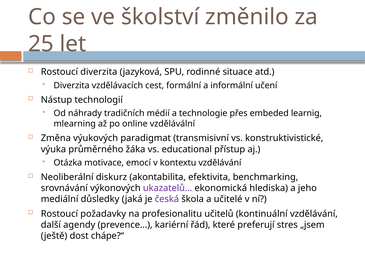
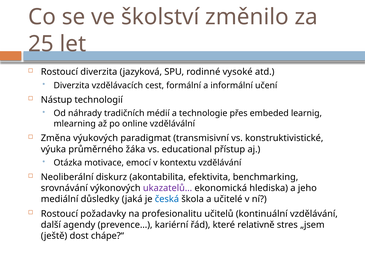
situace: situace -> vysoké
česká colour: purple -> blue
preferují: preferují -> relativně
